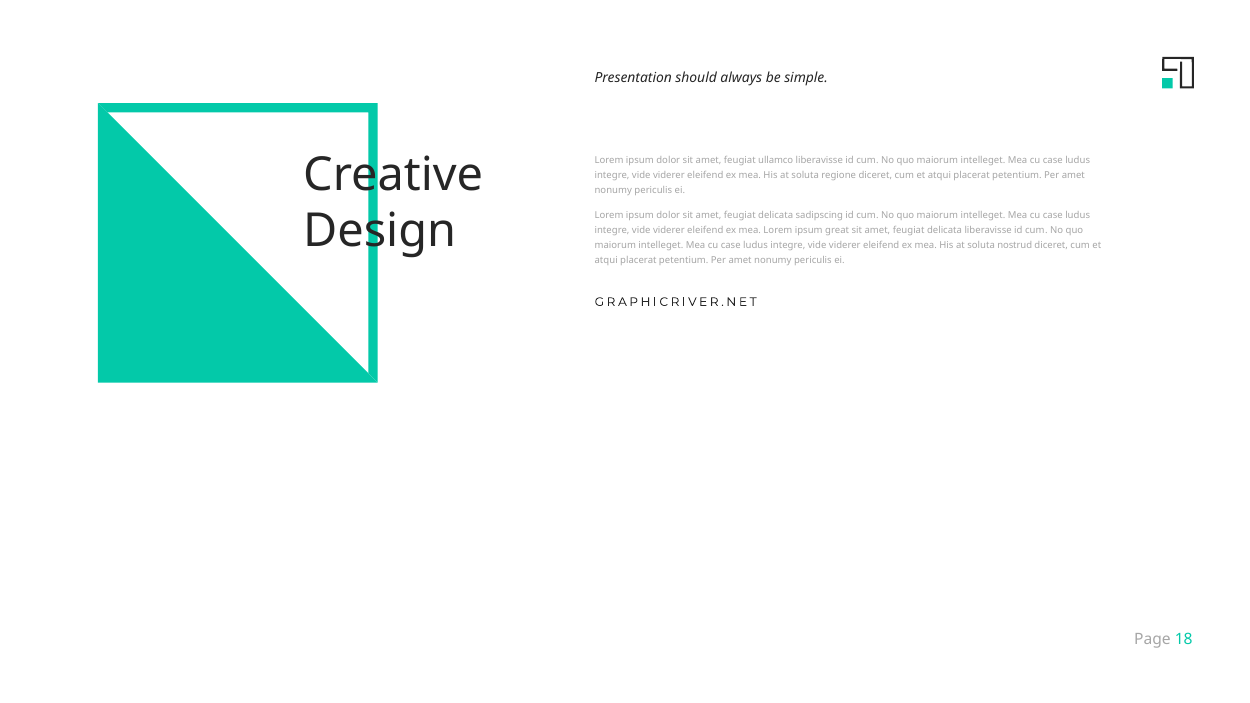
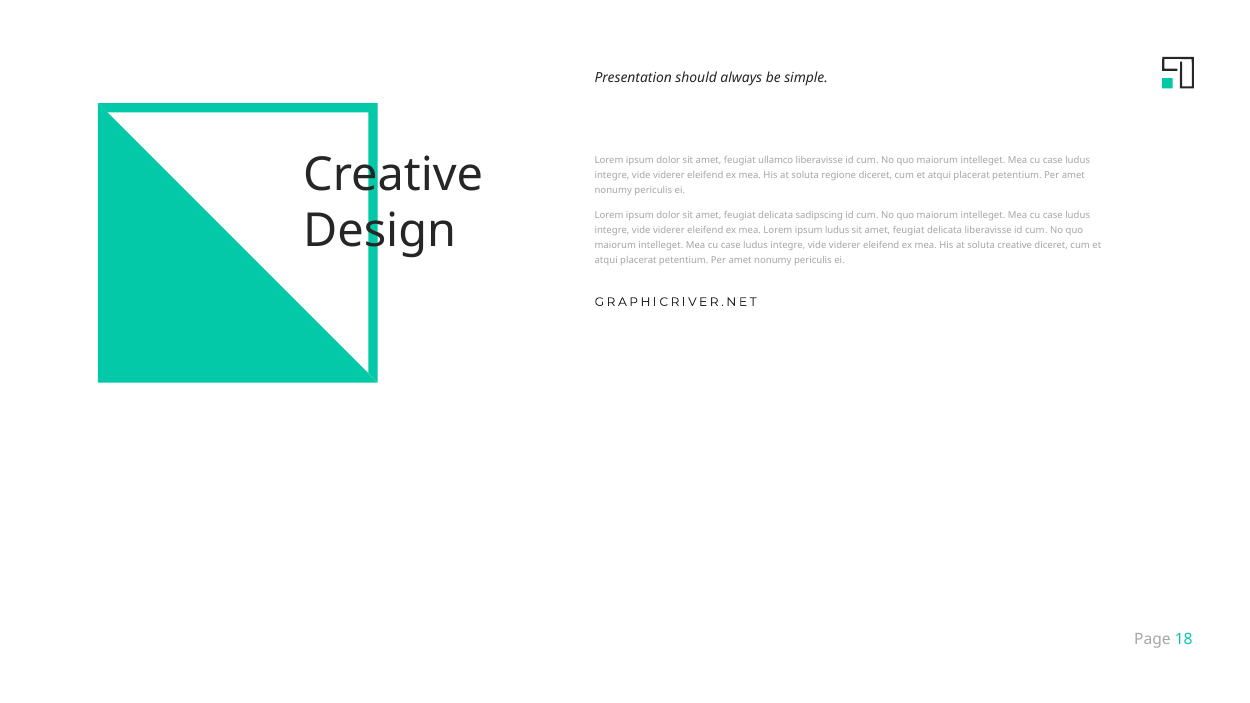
ipsum great: great -> ludus
soluta nostrud: nostrud -> creative
